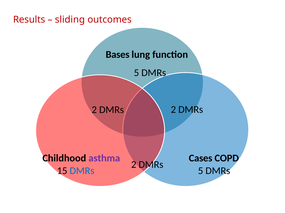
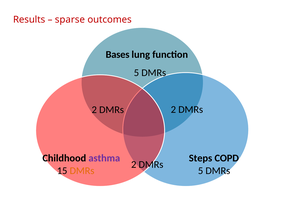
sliding: sliding -> sparse
Cases: Cases -> Steps
DMRs at (82, 171) colour: blue -> orange
